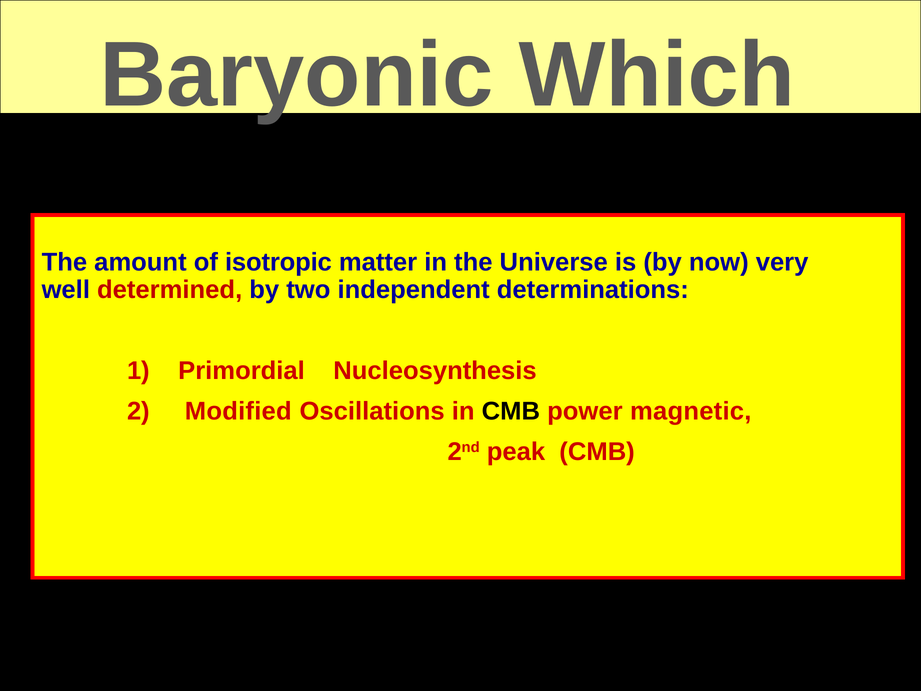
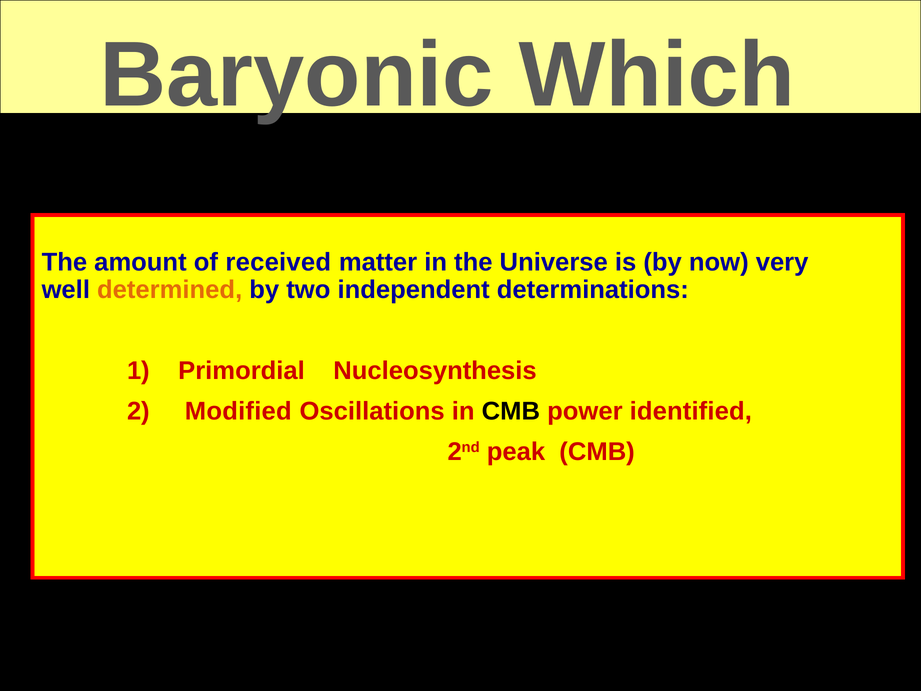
isotropic: isotropic -> received
determined colour: red -> orange
magnetic: magnetic -> identified
